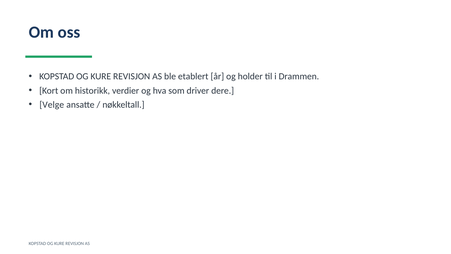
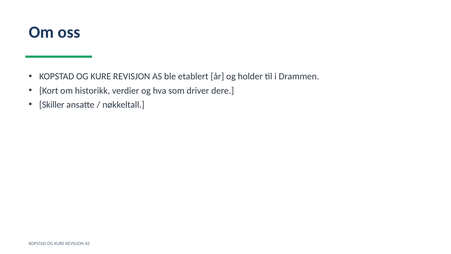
Velge: Velge -> Skiller
